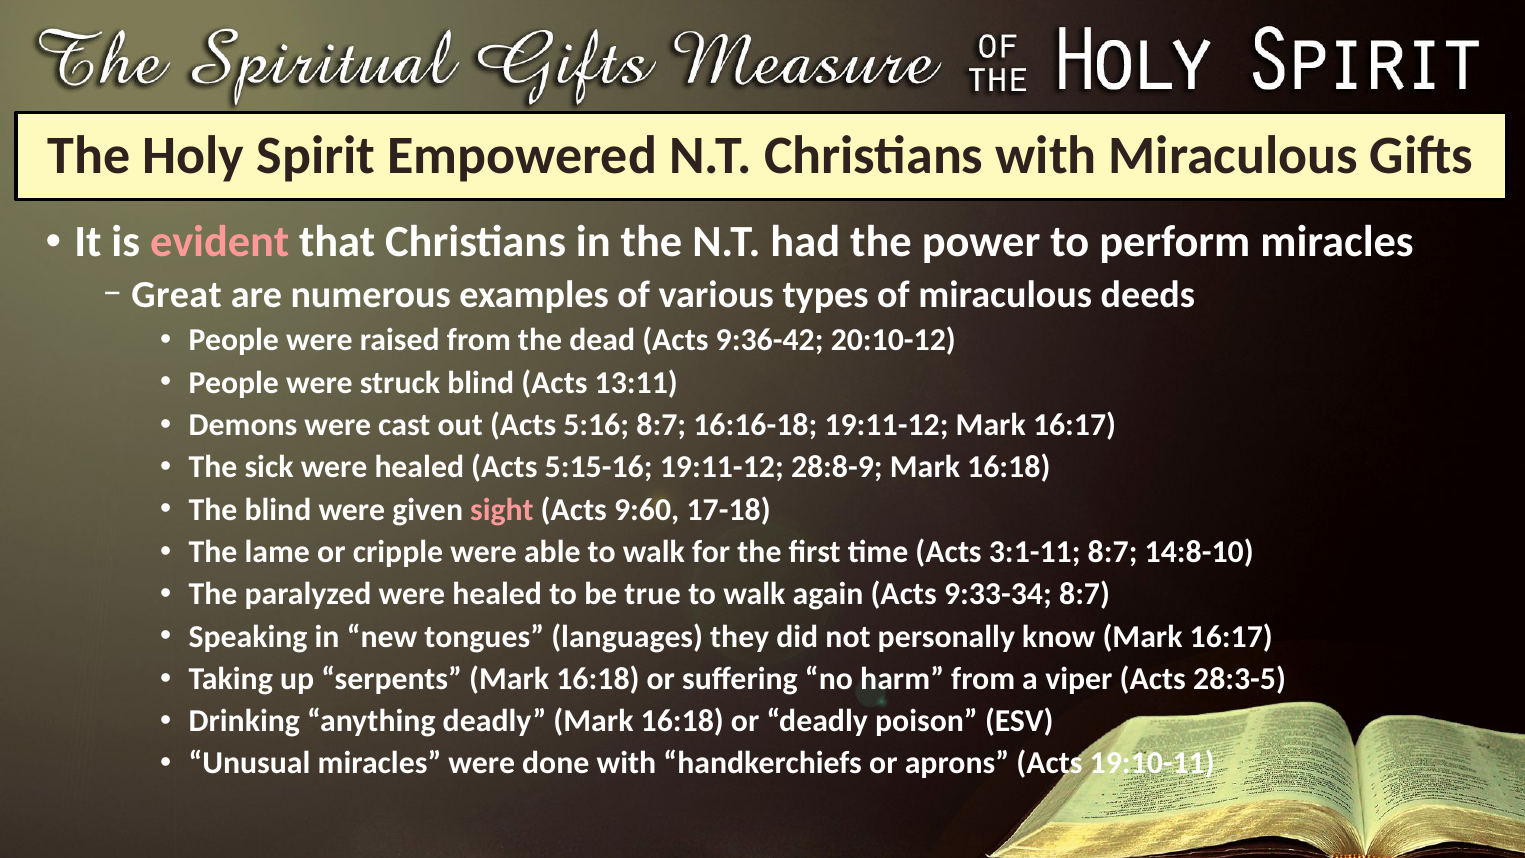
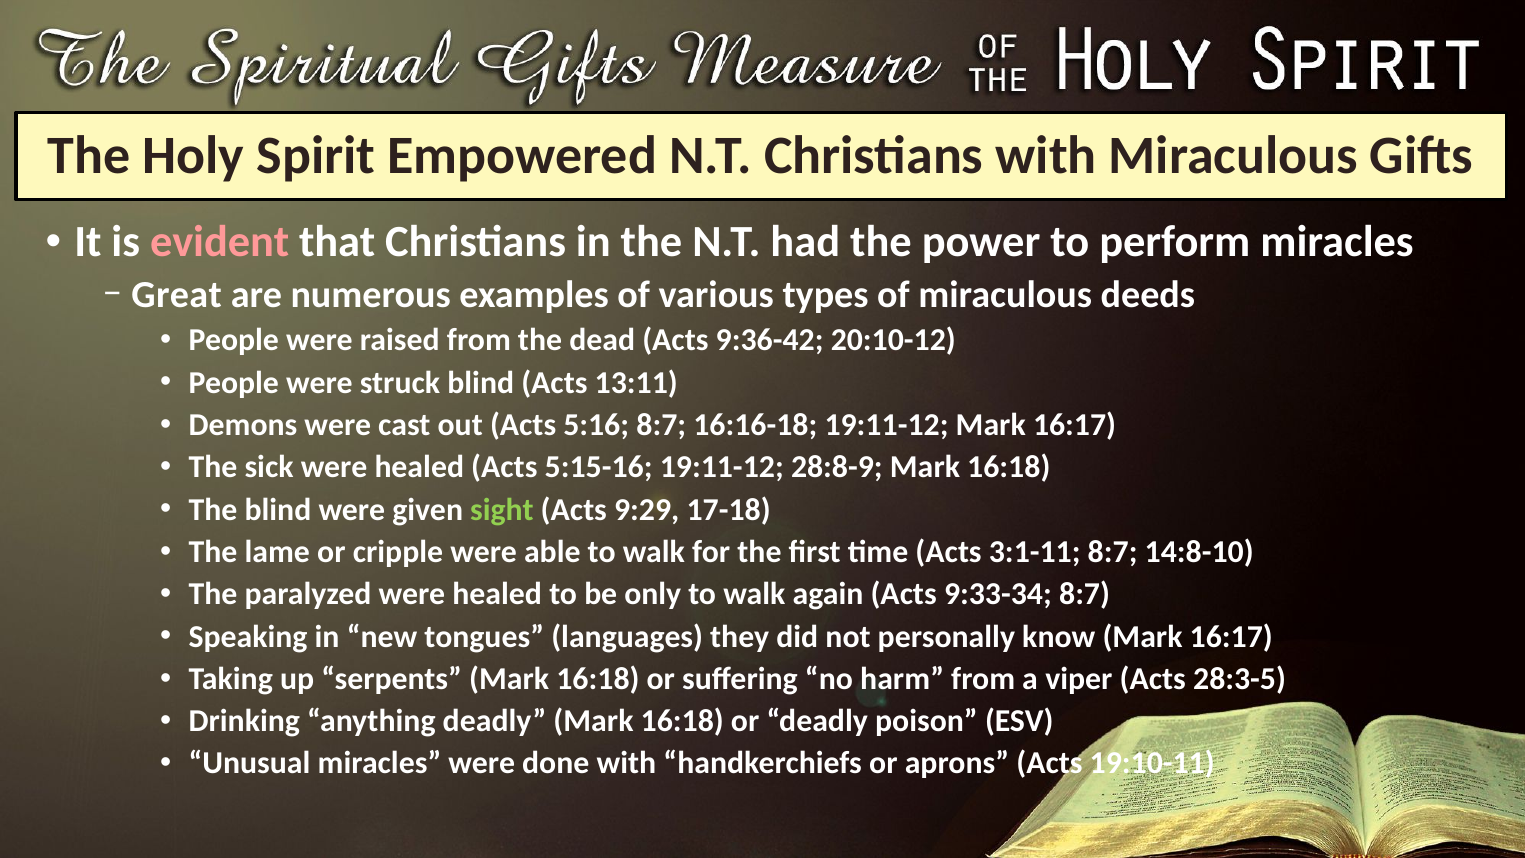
sight colour: pink -> light green
9:60: 9:60 -> 9:29
true: true -> only
